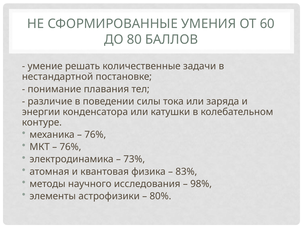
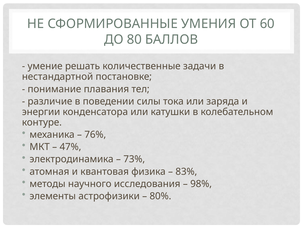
76% at (70, 146): 76% -> 47%
